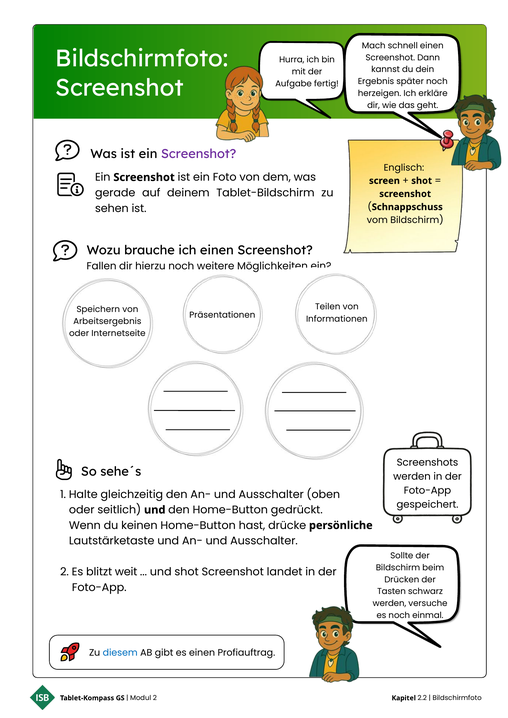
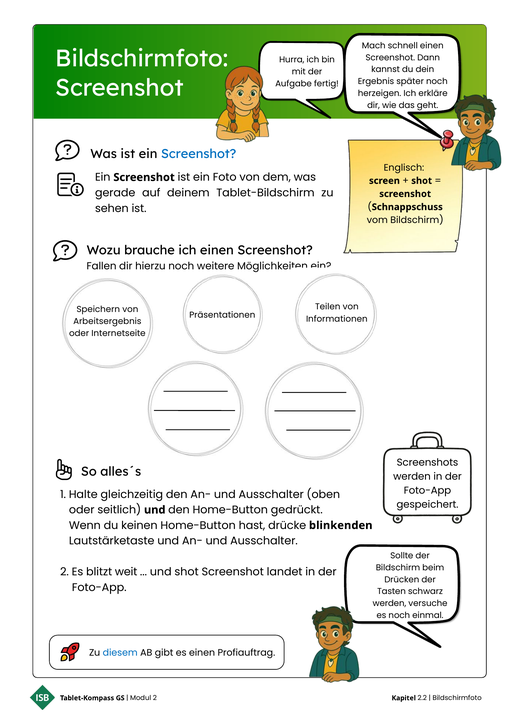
Screenshot at (199, 154) colour: purple -> blue
sehe´s: sehe´s -> alles´s
persönliche: persönliche -> blinkenden
